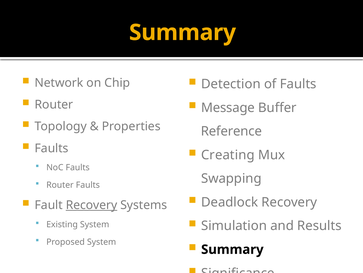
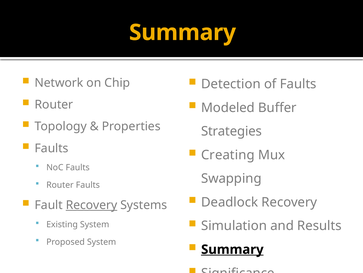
Message: Message -> Modeled
Reference: Reference -> Strategies
Summary at (232, 249) underline: none -> present
